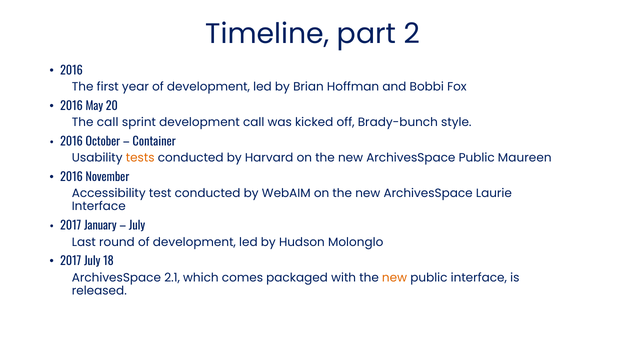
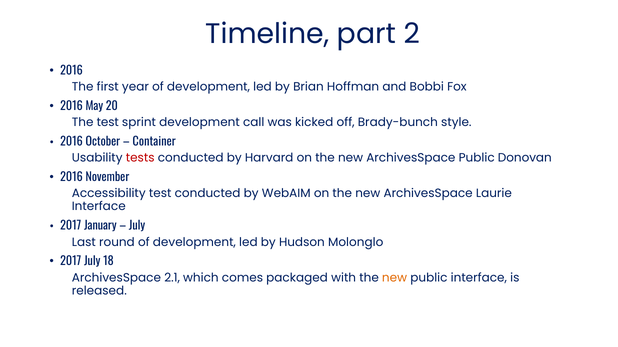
The call: call -> test
tests colour: orange -> red
Maureen: Maureen -> Donovan
